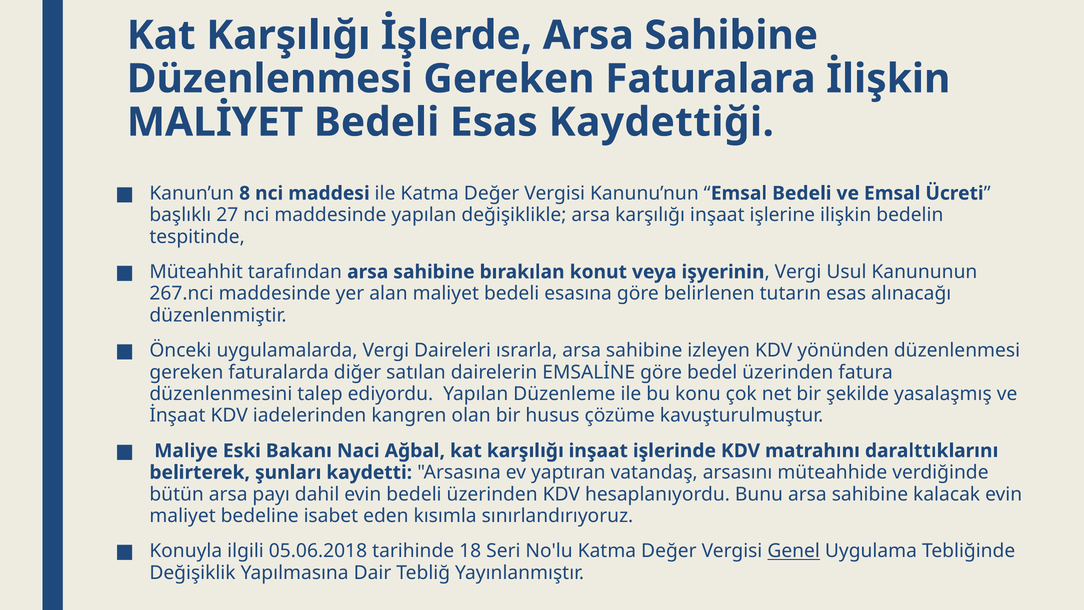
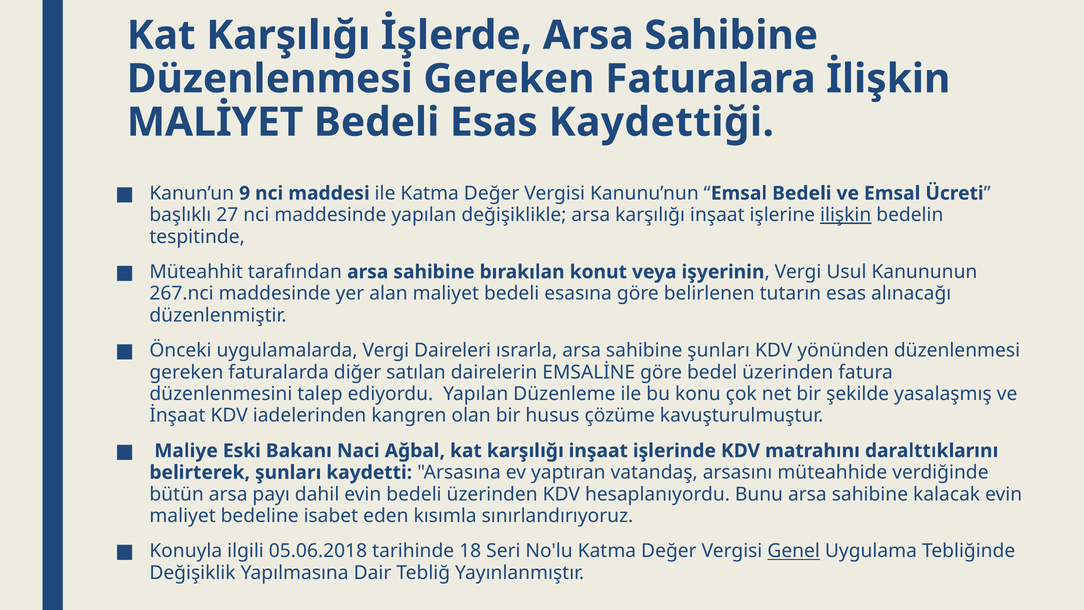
8: 8 -> 9
ilişkin underline: none -> present
sahibine izleyen: izleyen -> şunları
